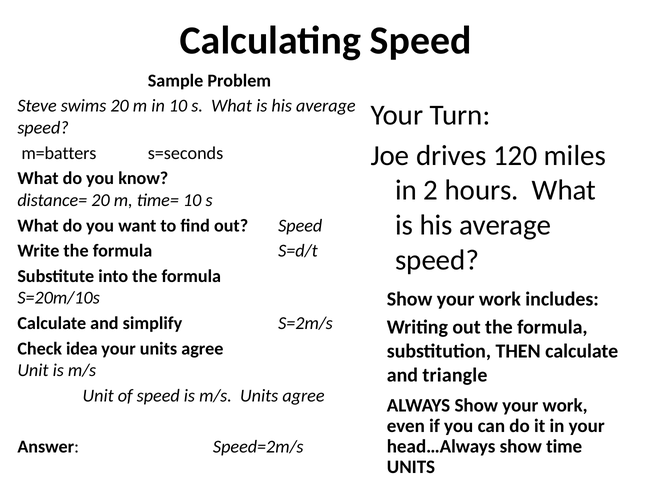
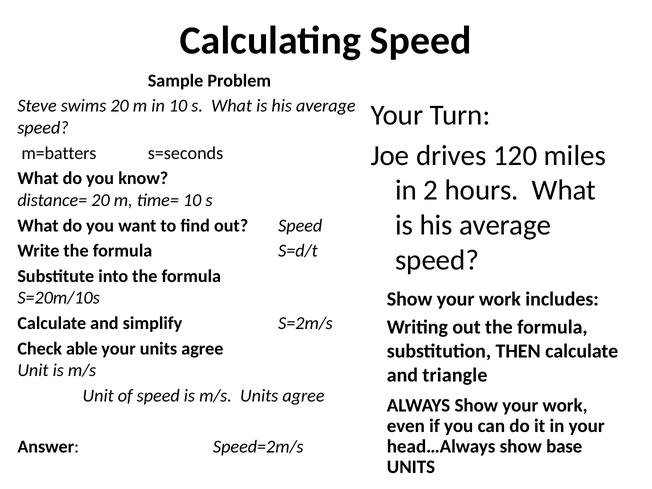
idea: idea -> able
time: time -> base
